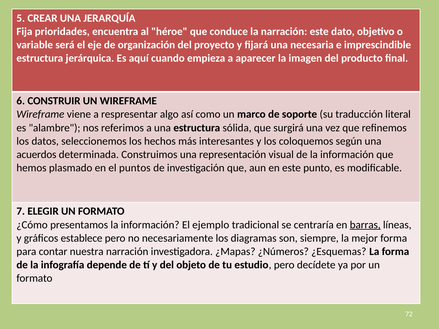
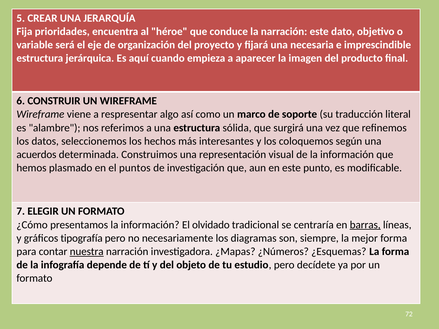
ejemplo: ejemplo -> olvidado
establece: establece -> tipografía
nuestra underline: none -> present
